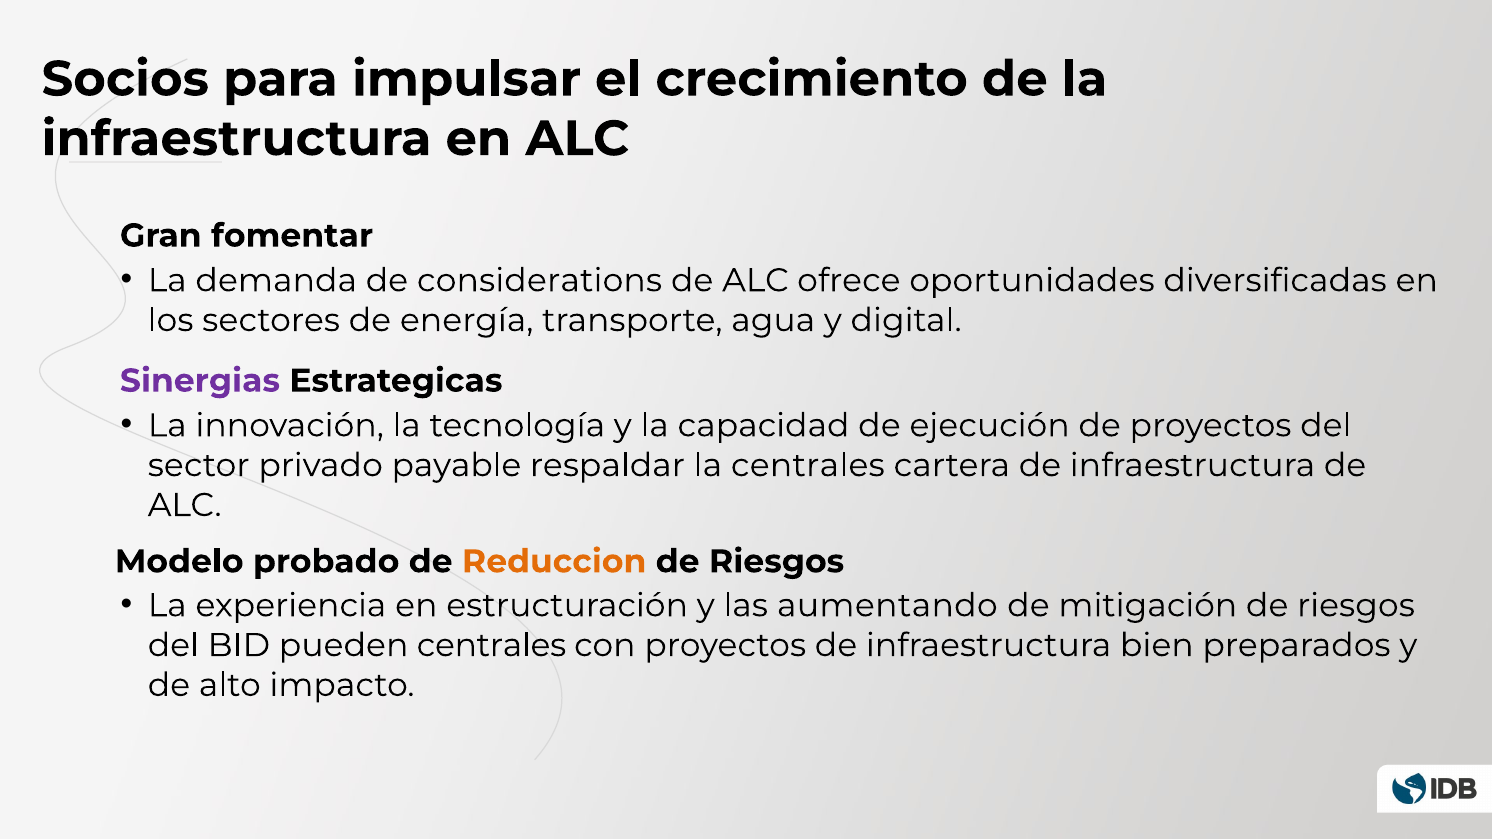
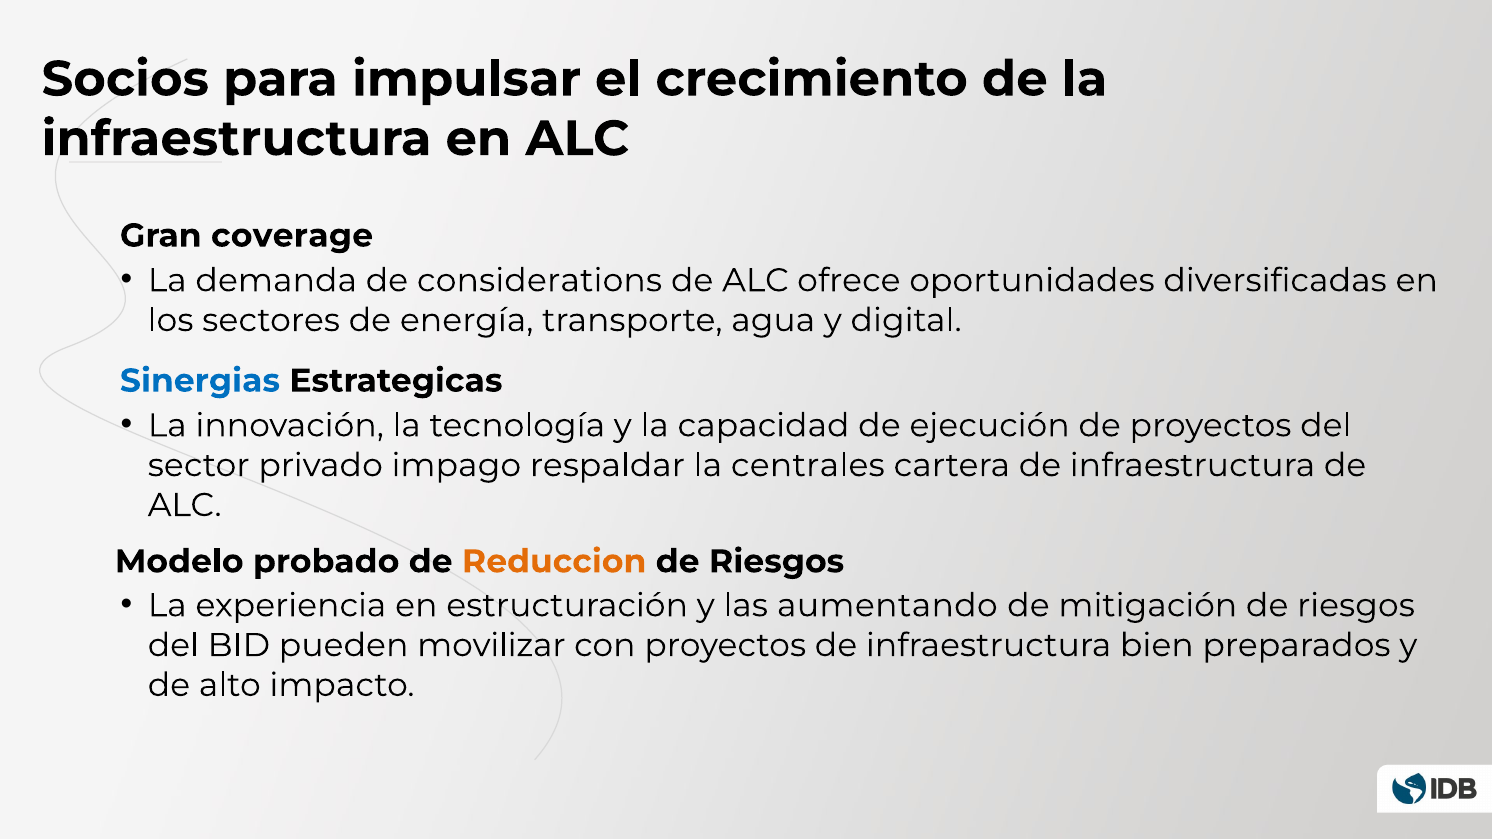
fomentar: fomentar -> coverage
Sinergias colour: purple -> blue
payable: payable -> impago
pueden centrales: centrales -> movilizar
